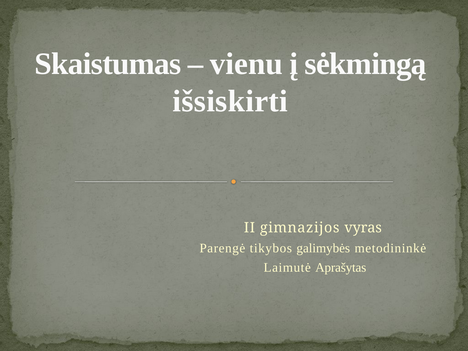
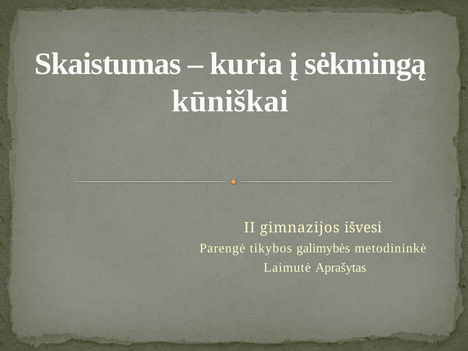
vienu: vienu -> kuria
išsiskirti: išsiskirti -> kūniškai
vyras: vyras -> išvesi
